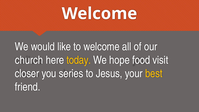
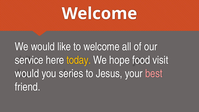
church: church -> service
closer at (27, 73): closer -> would
best colour: yellow -> pink
